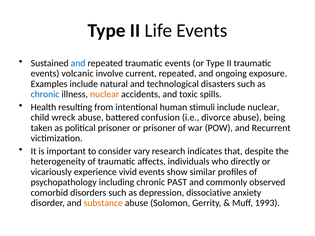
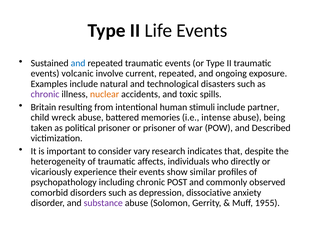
chronic at (45, 94) colour: blue -> purple
Health: Health -> Britain
include nuclear: nuclear -> partner
confusion: confusion -> memories
divorce: divorce -> intense
Recurrent: Recurrent -> Described
vivid: vivid -> their
PAST: PAST -> POST
substance colour: orange -> purple
1993: 1993 -> 1955
